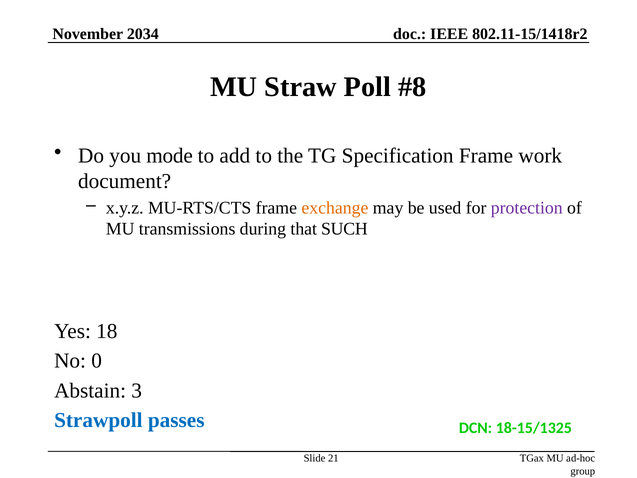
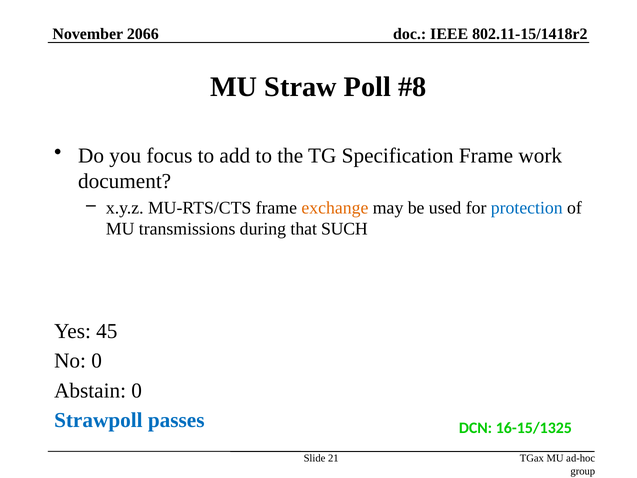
2034: 2034 -> 2066
mode: mode -> focus
protection colour: purple -> blue
18: 18 -> 45
Abstain 3: 3 -> 0
18-15/1325: 18-15/1325 -> 16-15/1325
